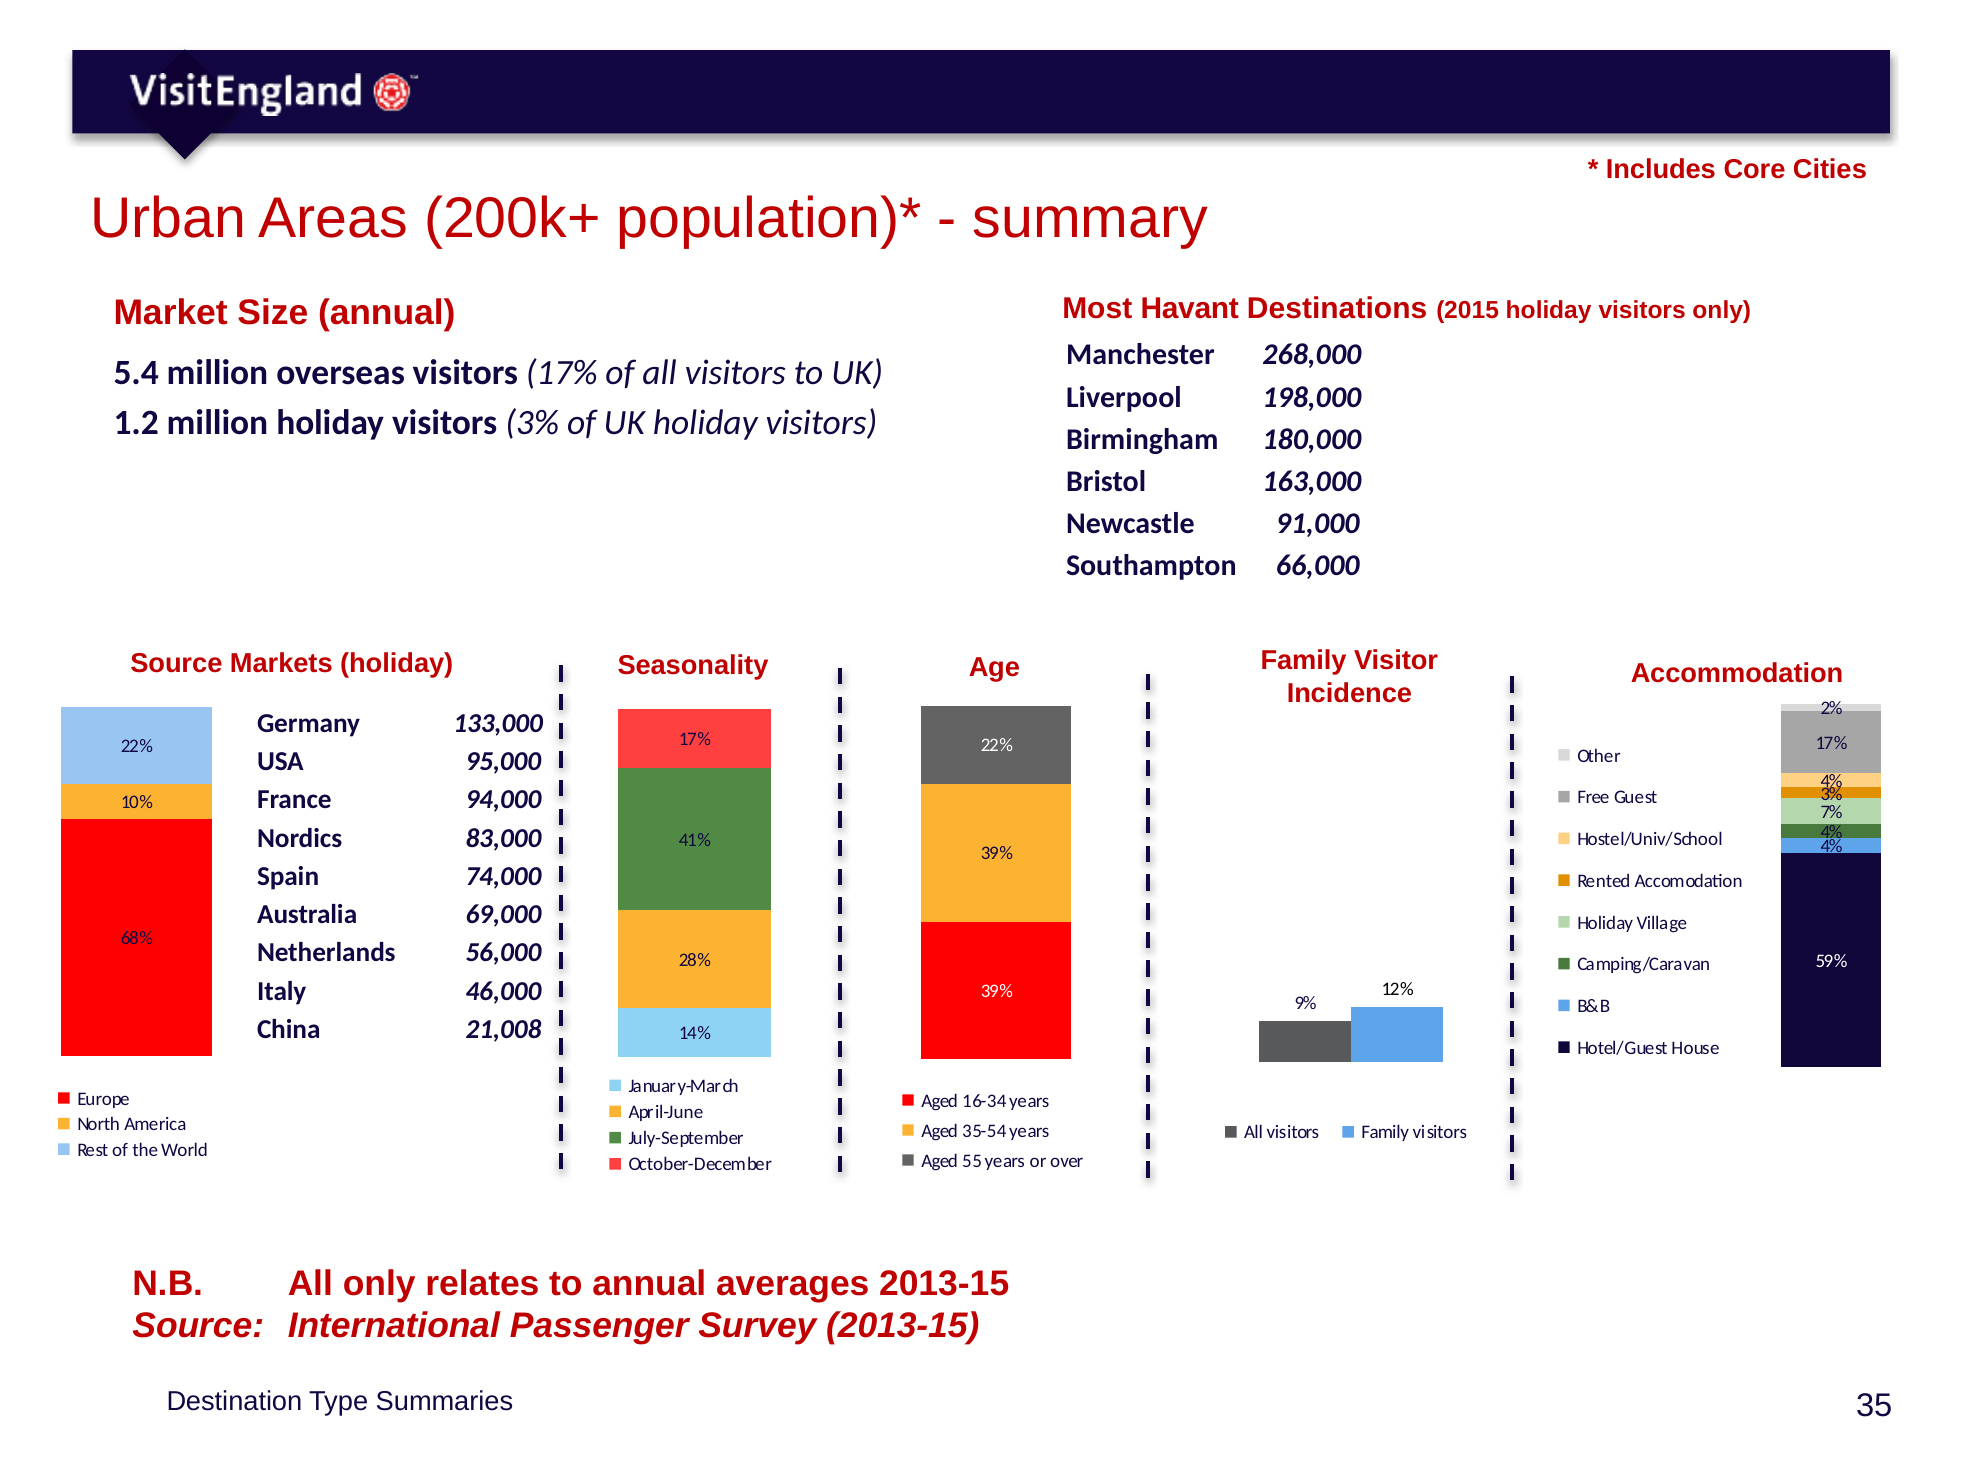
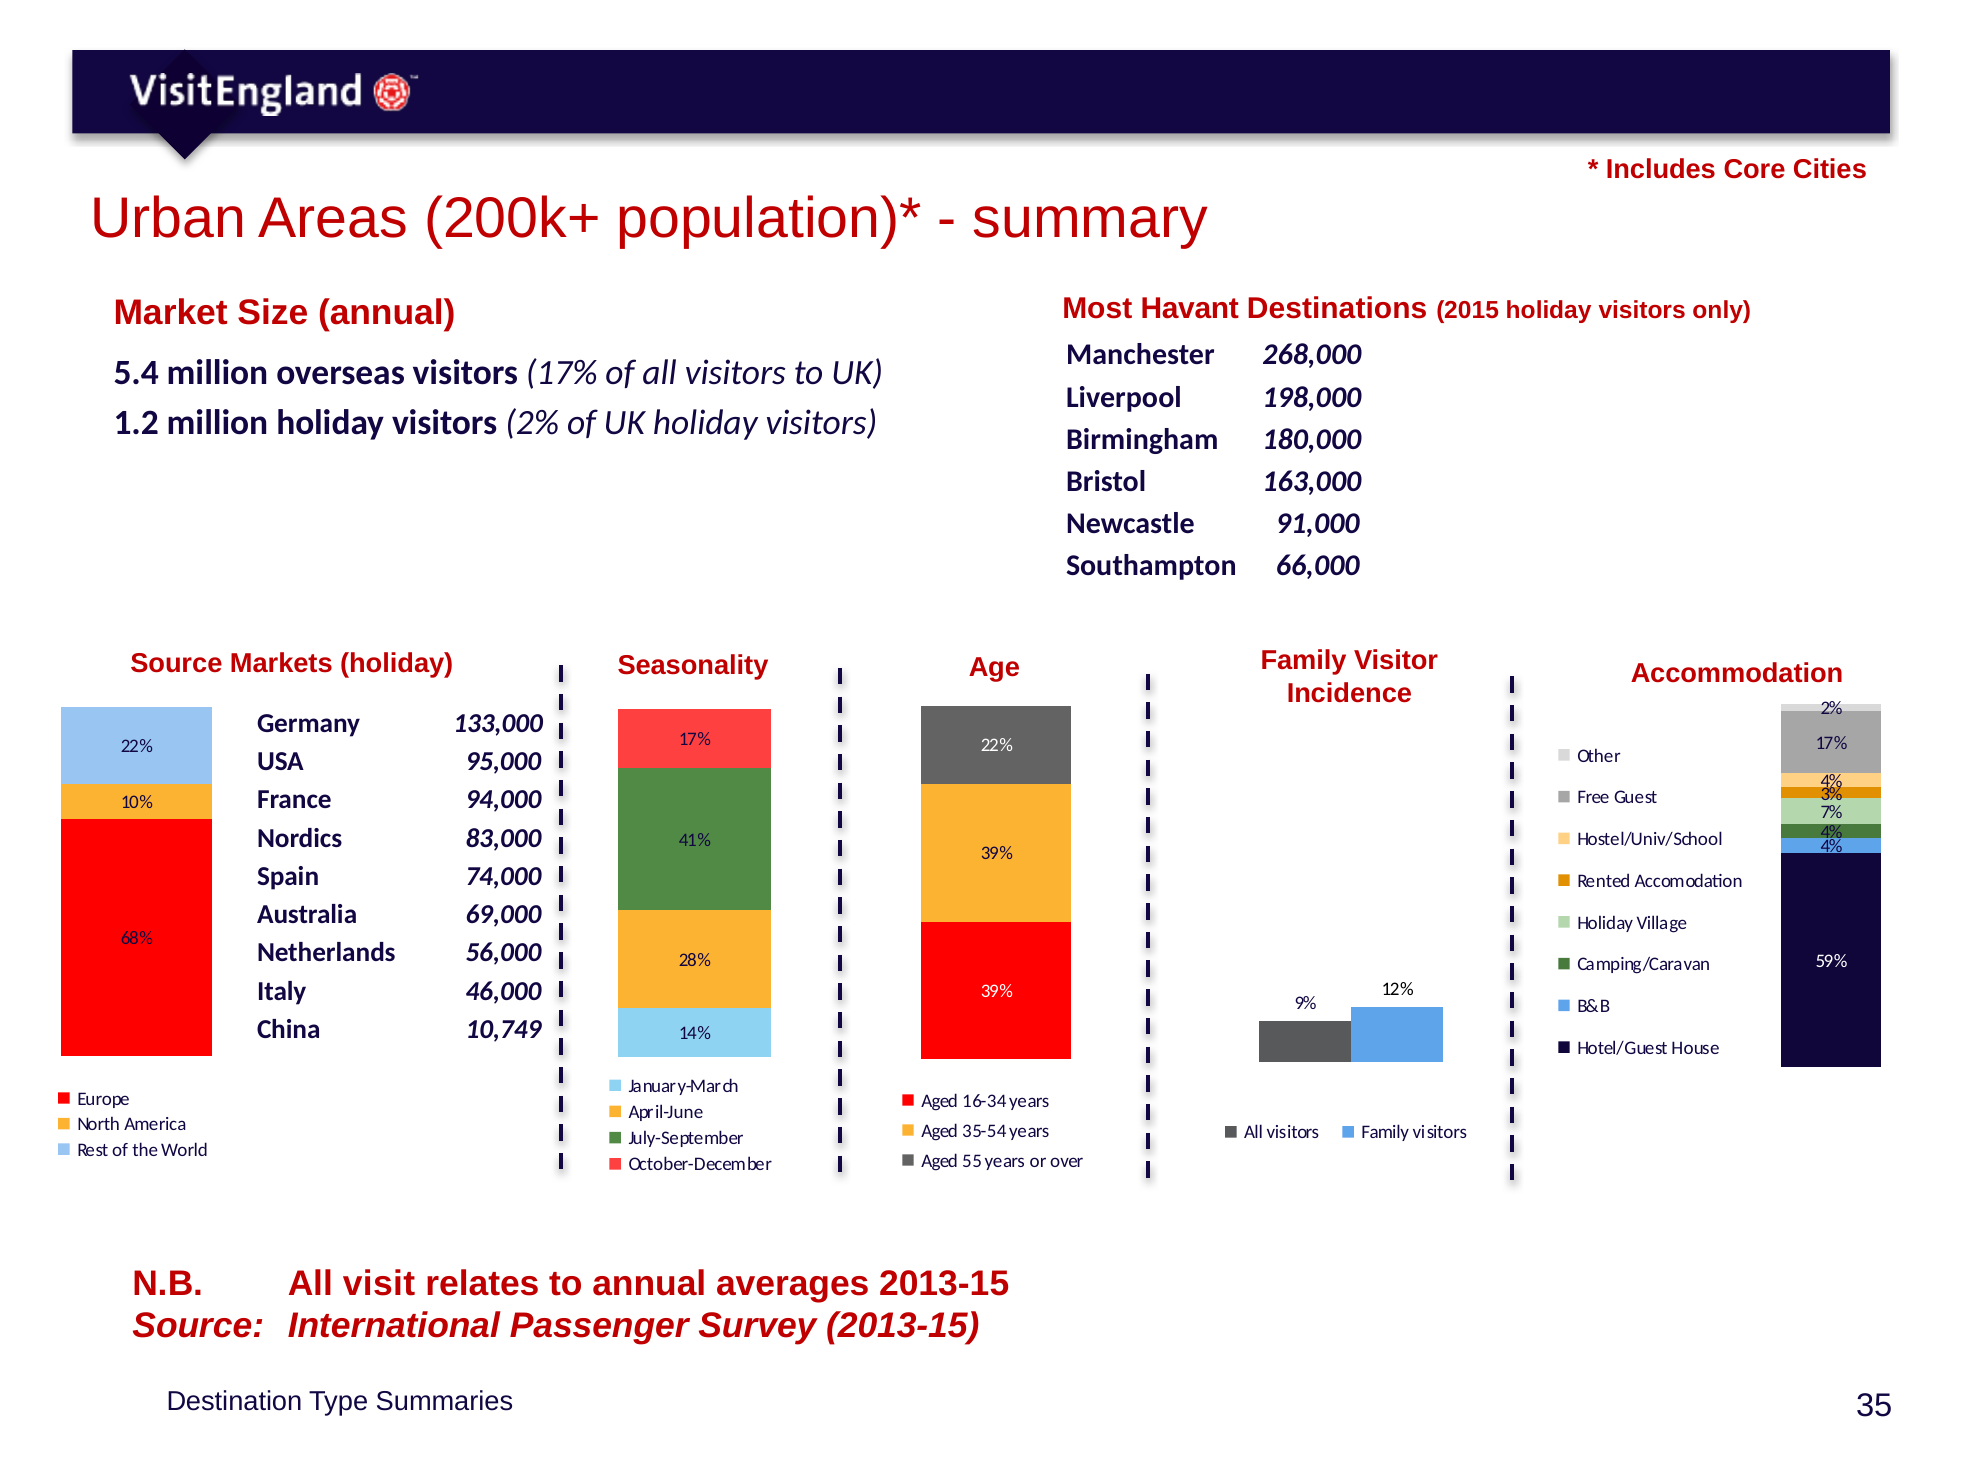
visitors 3%: 3% -> 2%
21,008: 21,008 -> 10,749
All only: only -> visit
